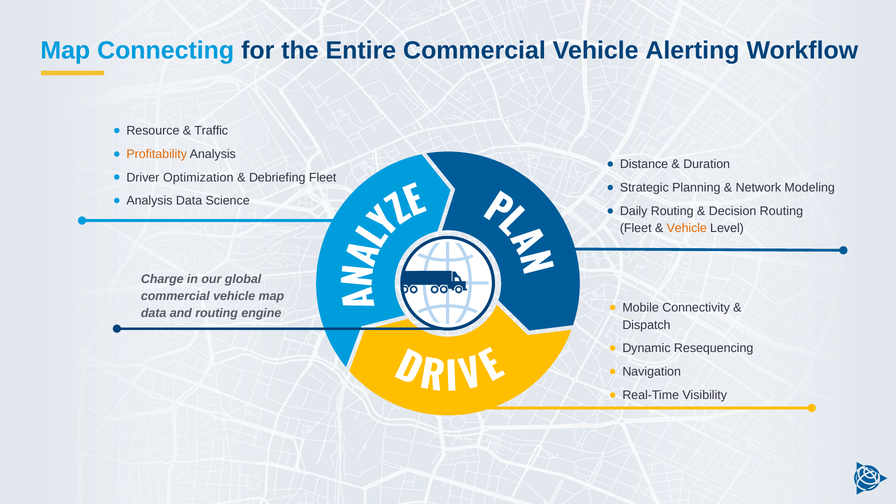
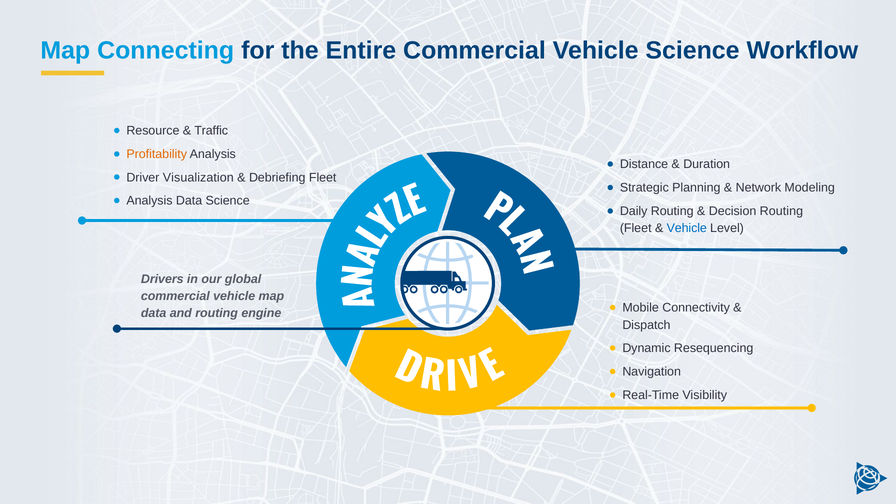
Vehicle Alerting: Alerting -> Science
Optimization: Optimization -> Visualization
Vehicle at (687, 228) colour: orange -> blue
Charge: Charge -> Drivers
